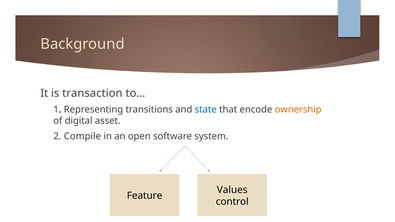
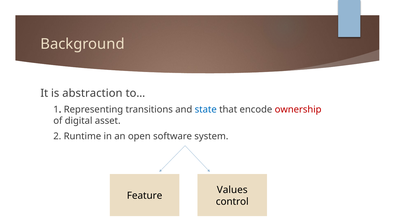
transaction: transaction -> abstraction
ownership colour: orange -> red
Compile: Compile -> Runtime
